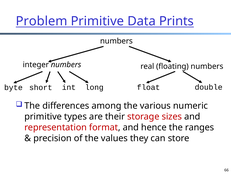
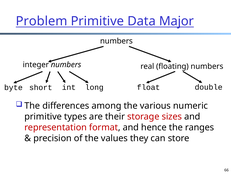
Prints: Prints -> Major
